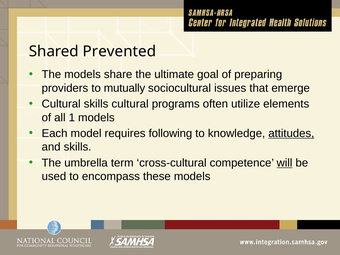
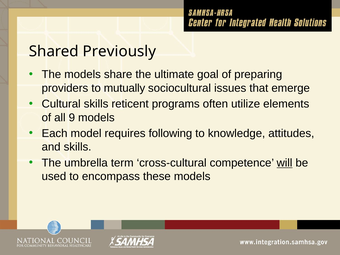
Prevented: Prevented -> Previously
skills cultural: cultural -> reticent
1: 1 -> 9
attitudes underline: present -> none
